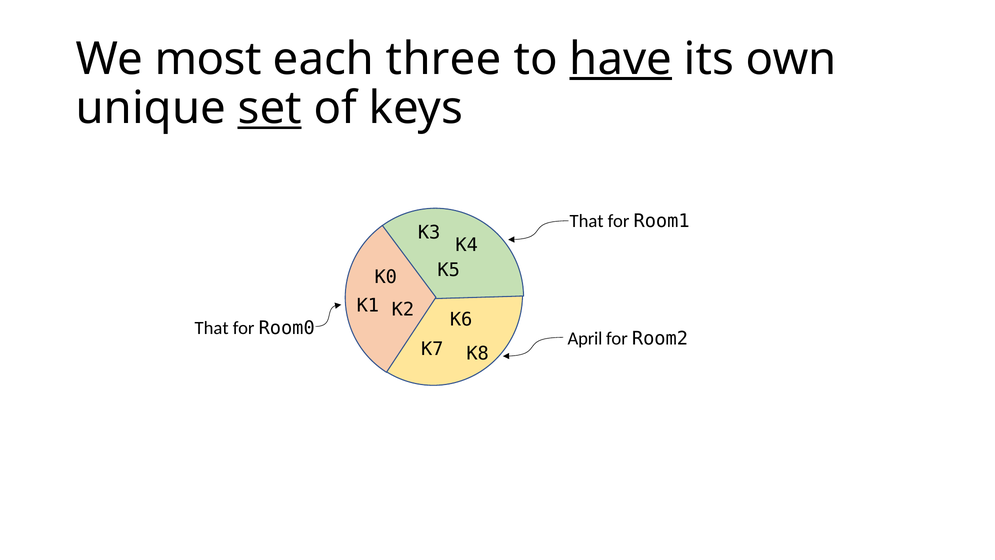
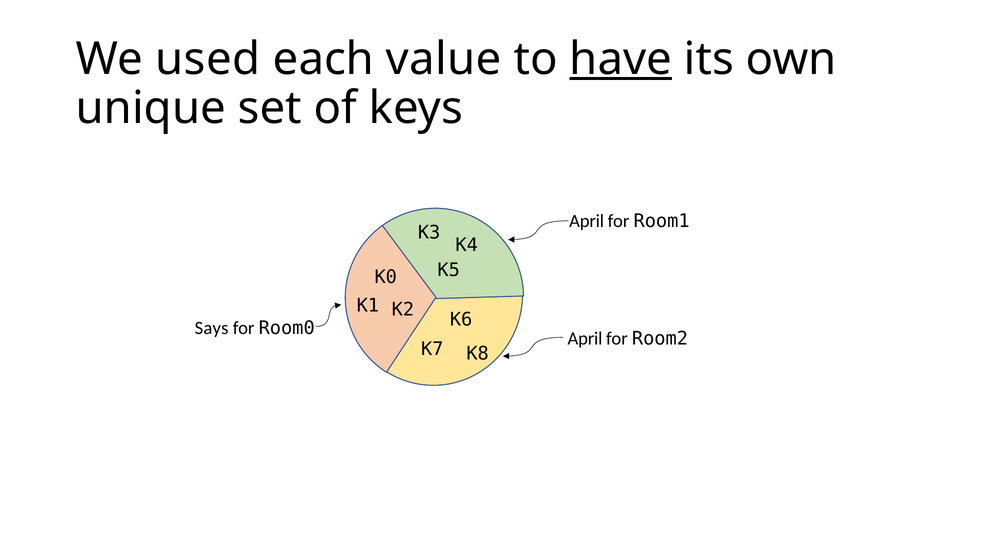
most: most -> used
three: three -> value
set underline: present -> none
That at (587, 221): That -> April
That at (212, 328): That -> Says
